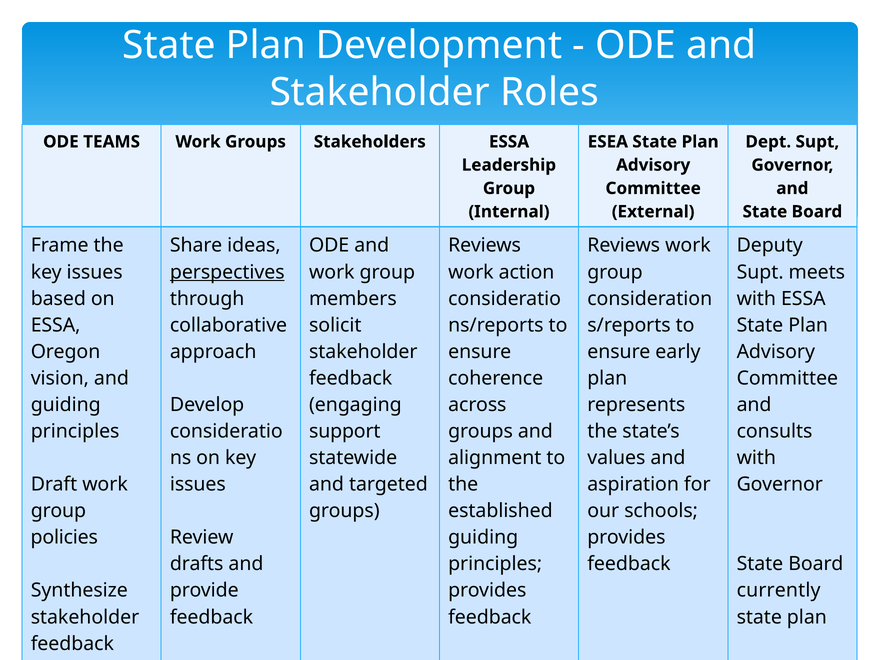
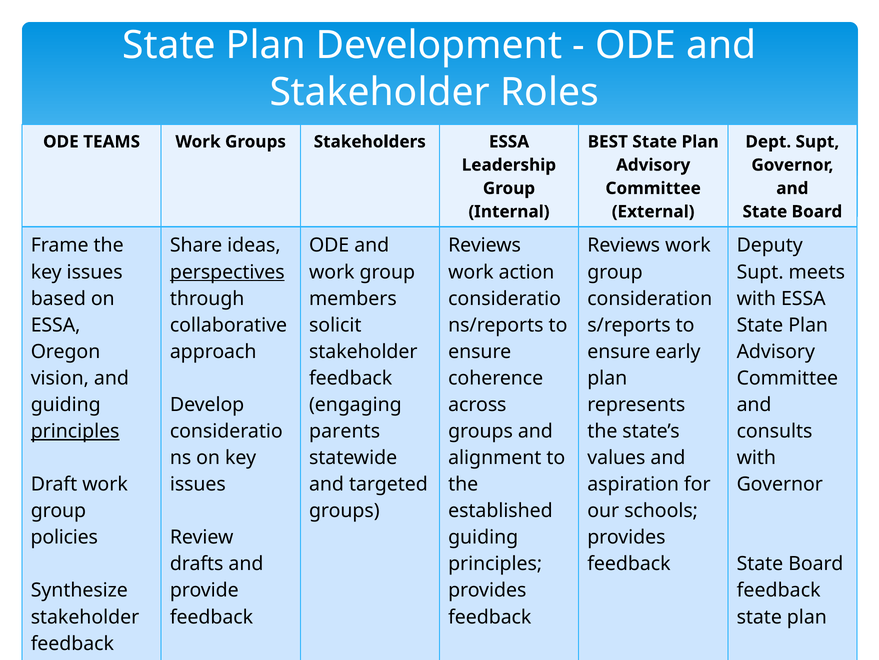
ESEA: ESEA -> BEST
principles at (75, 431) underline: none -> present
support: support -> parents
currently at (779, 590): currently -> feedback
